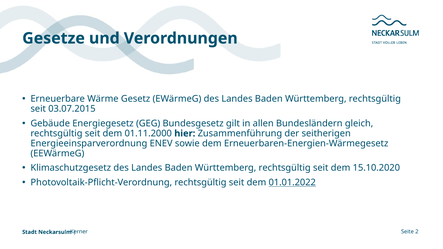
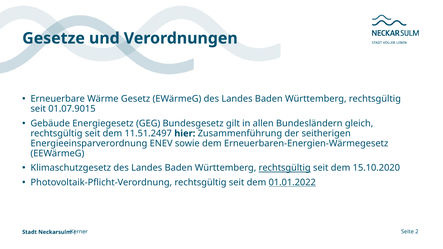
03.07.2015: 03.07.2015 -> 01.07.9015
01.11.2000: 01.11.2000 -> 11.51.2497
rechtsgültig at (285, 168) underline: none -> present
